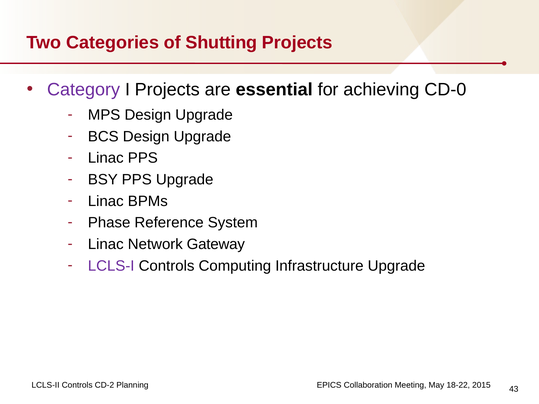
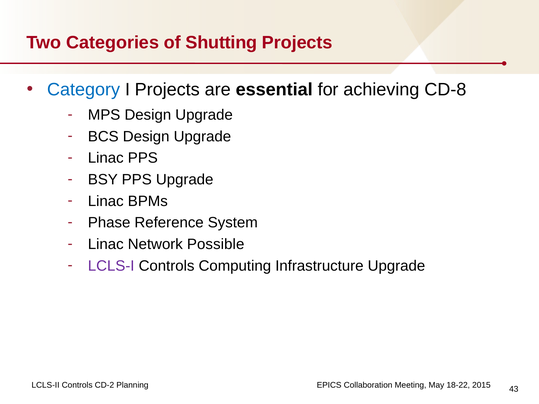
Category colour: purple -> blue
CD-0: CD-0 -> CD-8
Gateway: Gateway -> Possible
